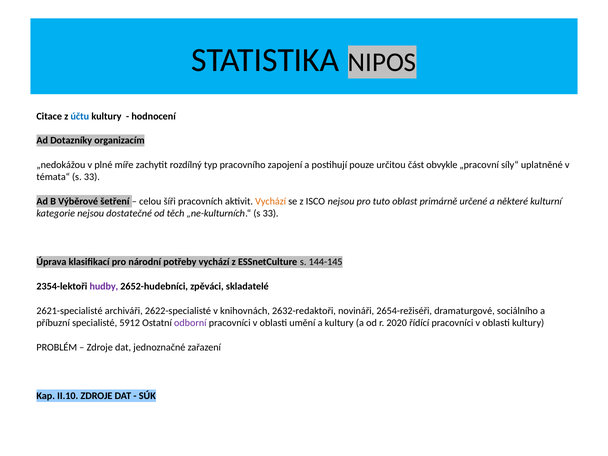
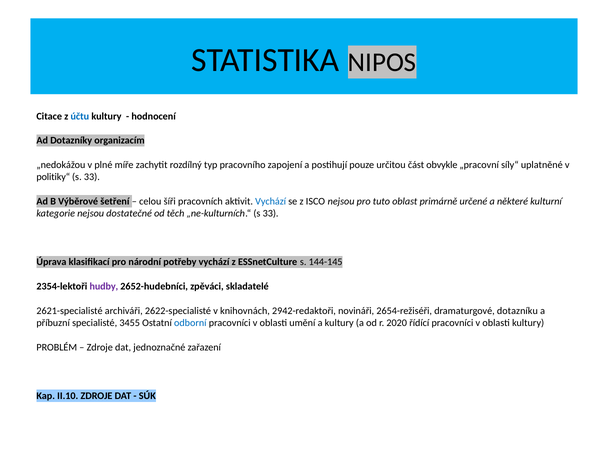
témata“: témata“ -> politiky“
Vychází at (271, 201) colour: orange -> blue
2632-redaktoři: 2632-redaktoři -> 2942-redaktoři
sociálního: sociálního -> dotazníku
5912: 5912 -> 3455
odborní colour: purple -> blue
